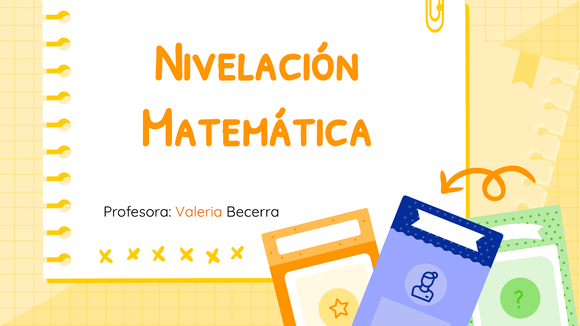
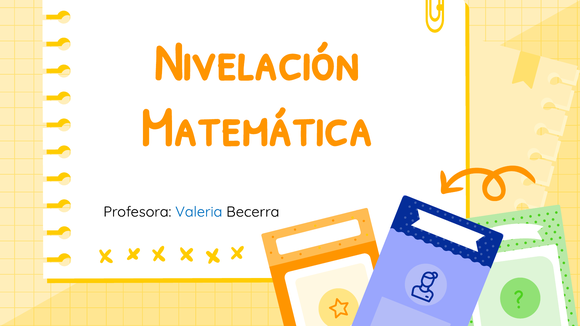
Valeria colour: orange -> blue
